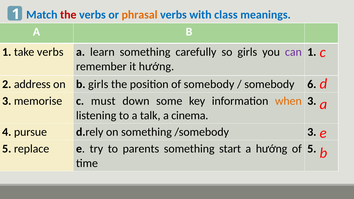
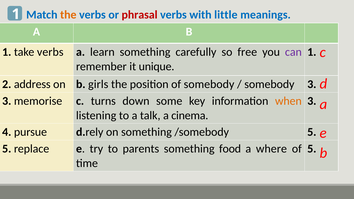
the at (68, 15) colour: red -> orange
phrasal colour: orange -> red
class: class -> little
so girls: girls -> free
it hướng: hướng -> unique
somebody 6: 6 -> 3
must: must -> turns
/somebody 3: 3 -> 5
start: start -> food
a hướng: hướng -> where
